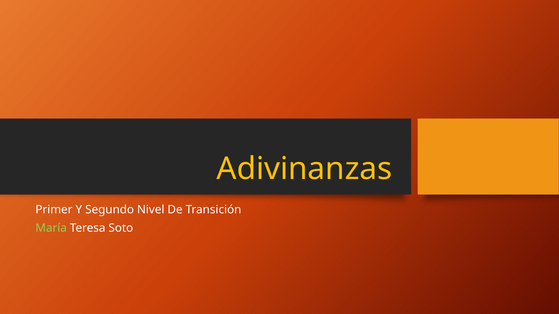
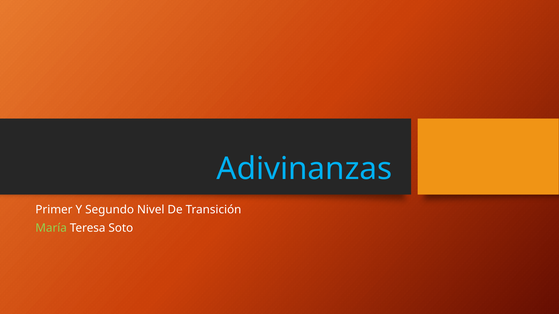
Adivinanzas colour: yellow -> light blue
